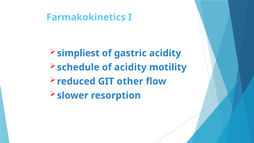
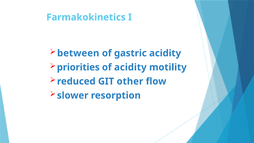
simpliest: simpliest -> between
schedule: schedule -> priorities
